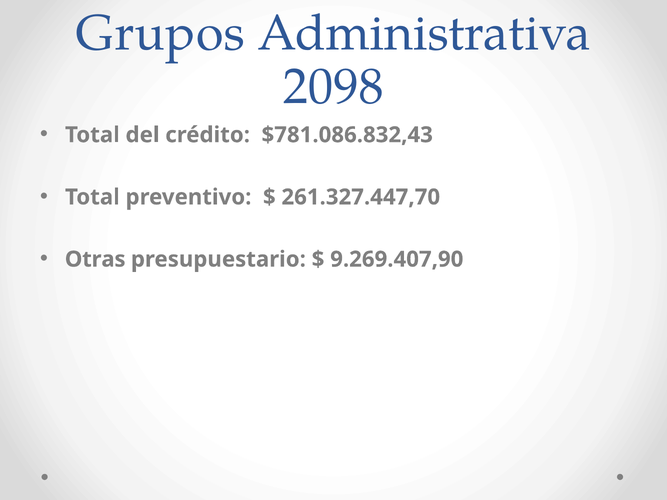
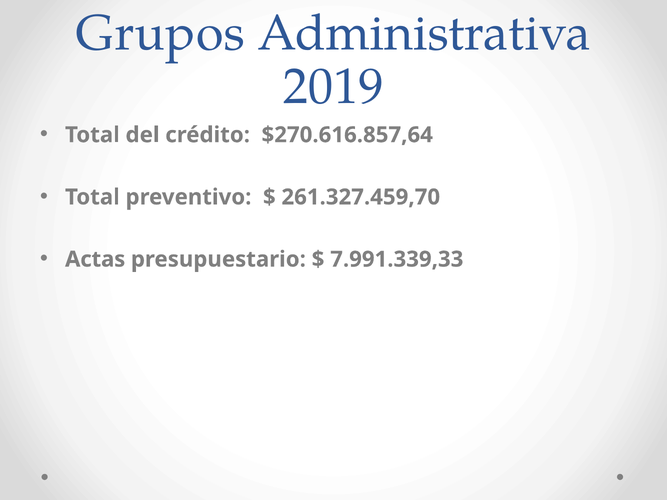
2098: 2098 -> 2019
$781.086.832,43: $781.086.832,43 -> $270.616.857,64
261.327.447,70: 261.327.447,70 -> 261.327.459,70
Otras: Otras -> Actas
9.269.407,90: 9.269.407,90 -> 7.991.339,33
